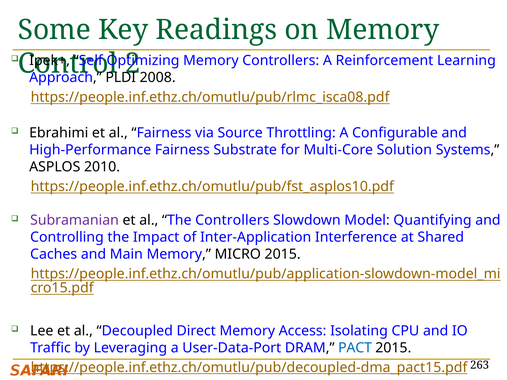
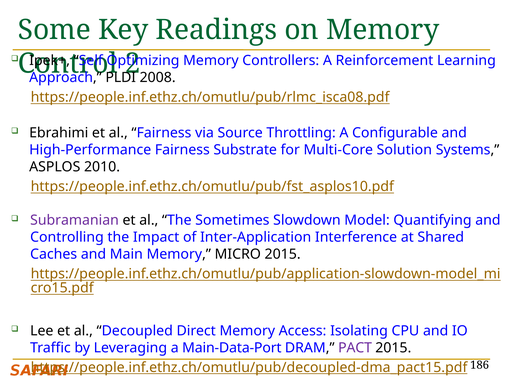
The Controllers: Controllers -> Sometimes
User-Data-Port: User-Data-Port -> Main-Data-Port
PACT colour: blue -> purple
263: 263 -> 186
